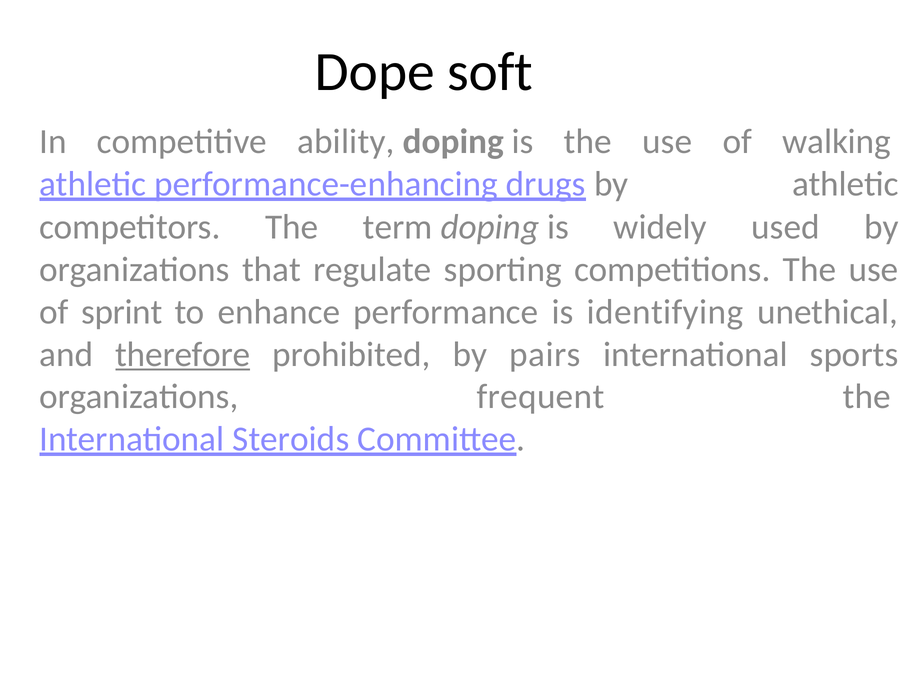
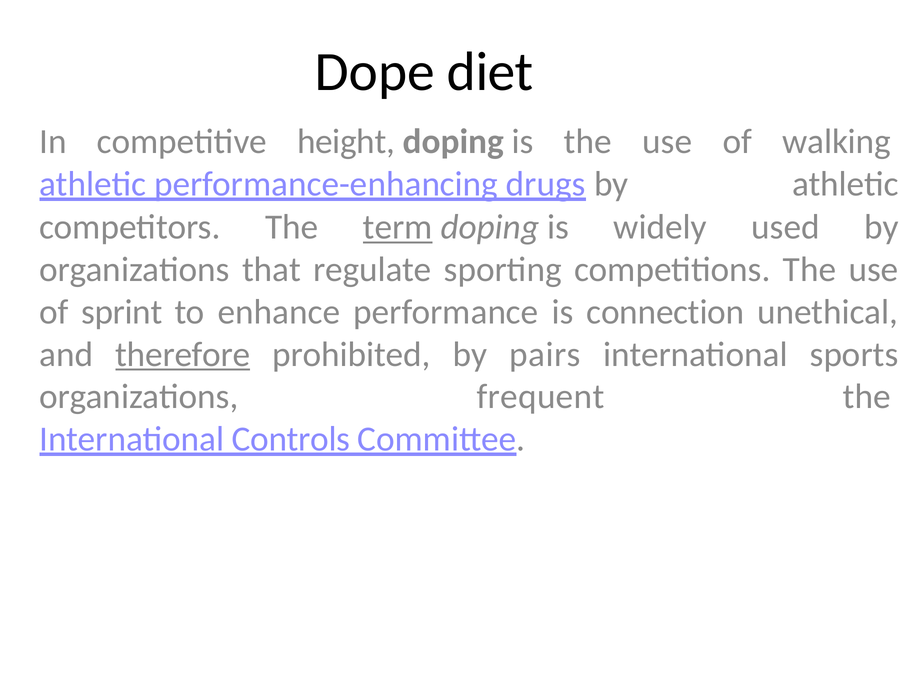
soft: soft -> diet
ability: ability -> height
term underline: none -> present
identifying: identifying -> connection
Steroids: Steroids -> Controls
